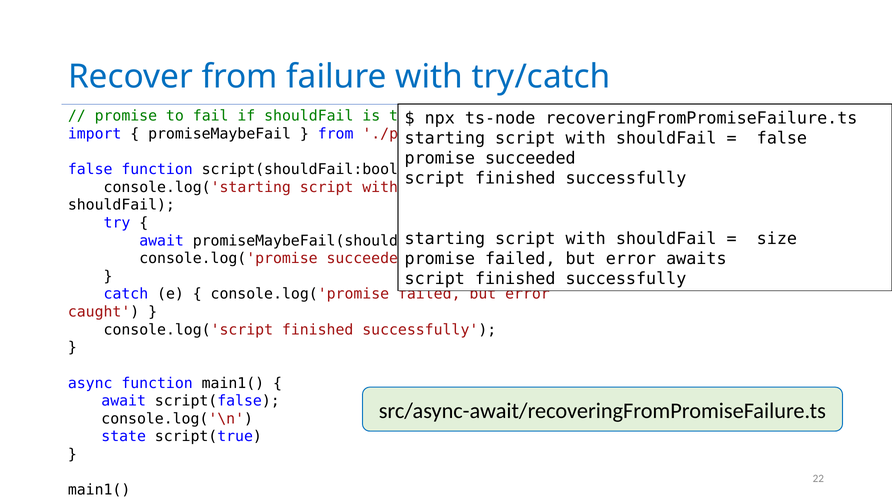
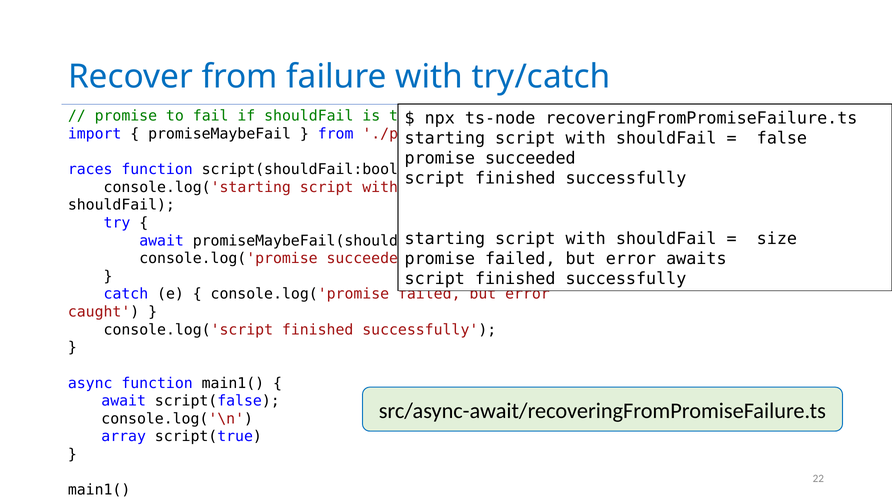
false at (90, 170): false -> races
state: state -> array
